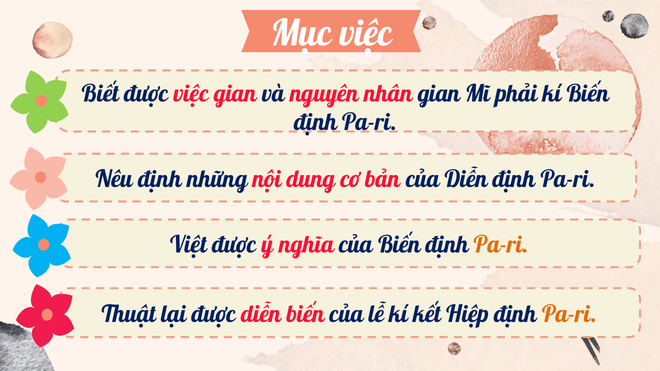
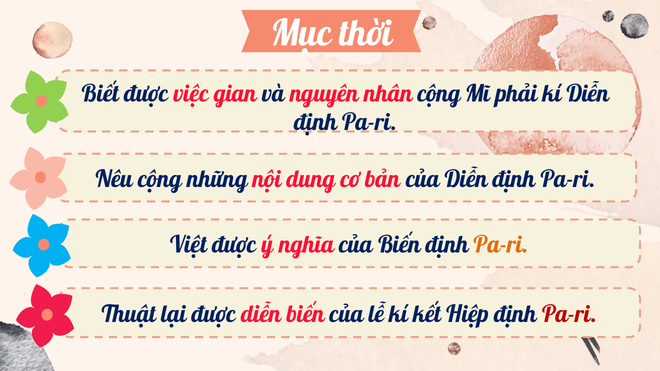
Mục việc: việc -> thời
nhân gian: gian -> cộng
kí Biến: Biến -> Diễn
Nêu định: định -> cộng
Pa-ri at (569, 315) colour: orange -> red
